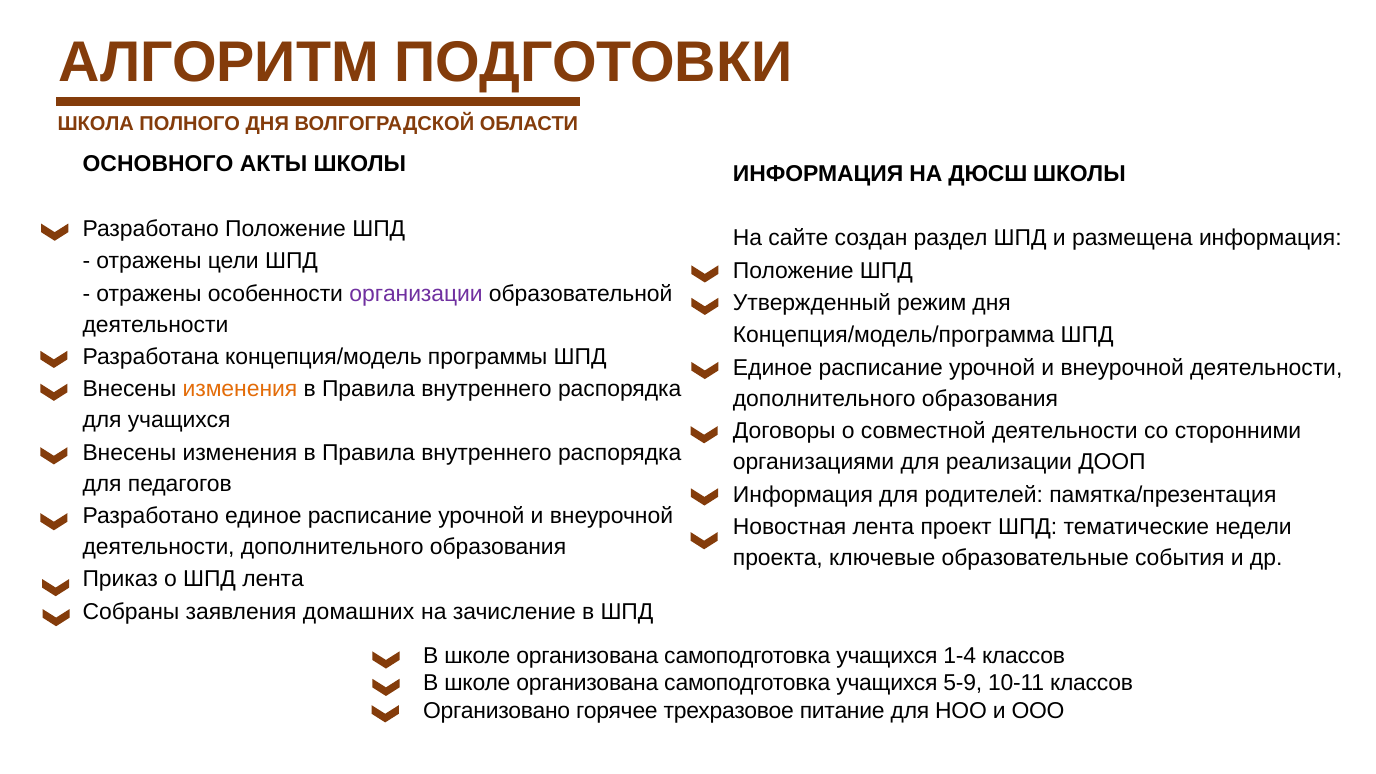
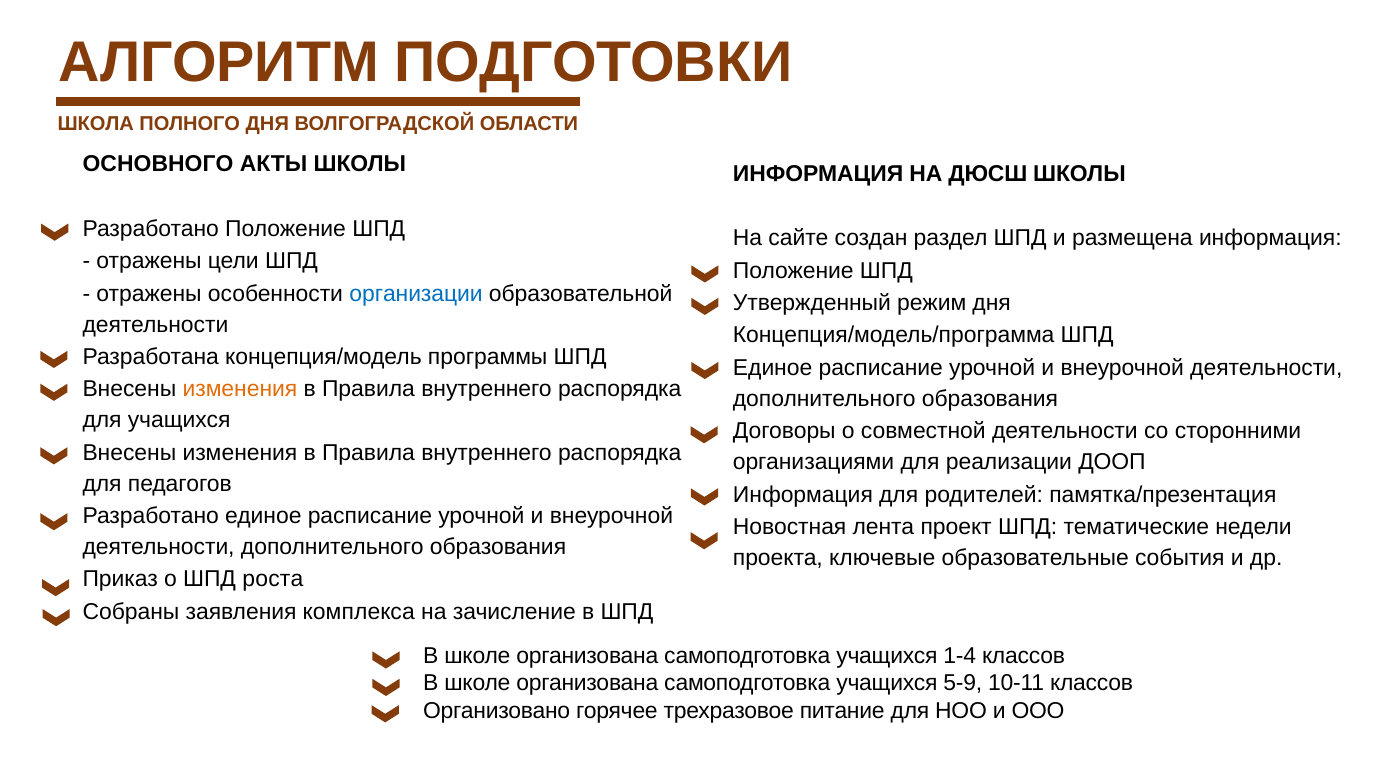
организации colour: purple -> blue
ШПД лента: лента -> роста
домашних: домашних -> комплекса
